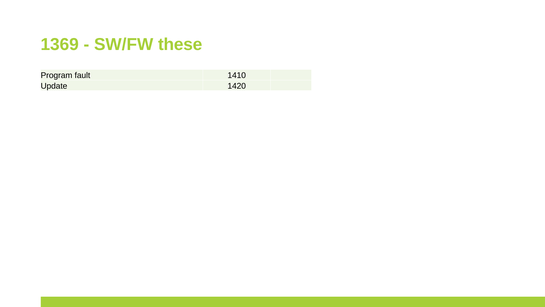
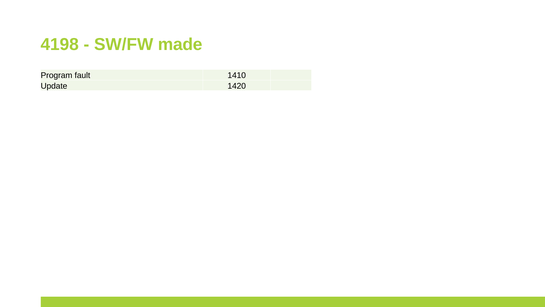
1369: 1369 -> 4198
these: these -> made
